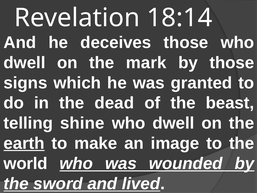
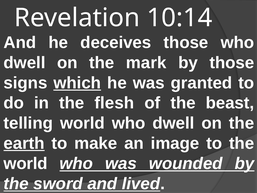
18:14: 18:14 -> 10:14
which underline: none -> present
dead: dead -> flesh
telling shine: shine -> world
